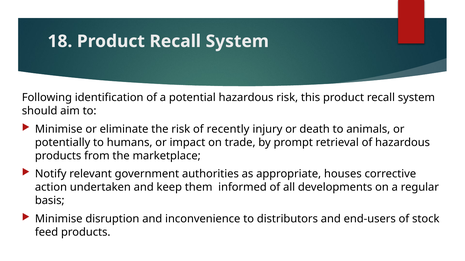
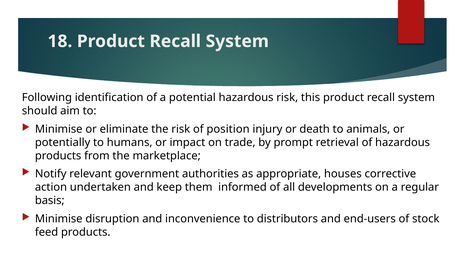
recently: recently -> position
